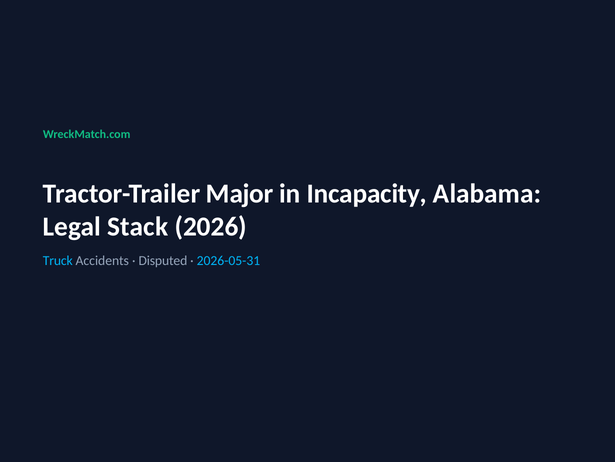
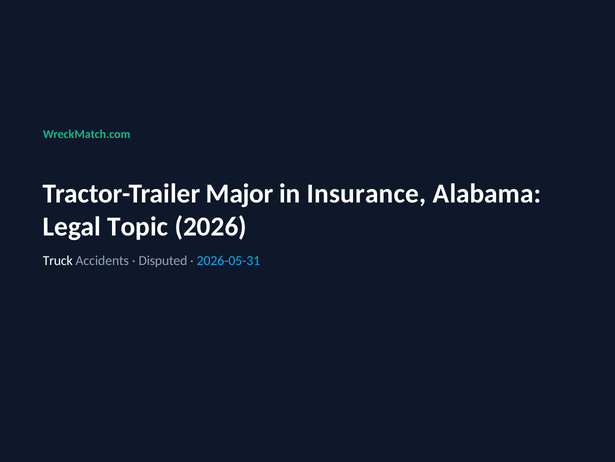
Incapacity: Incapacity -> Insurance
Stack: Stack -> Topic
Truck colour: light blue -> white
